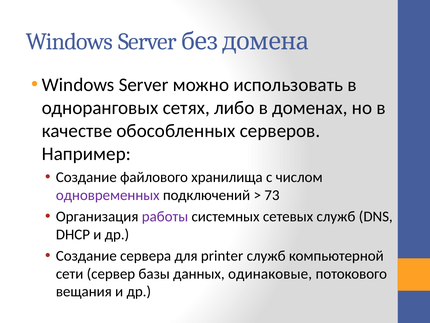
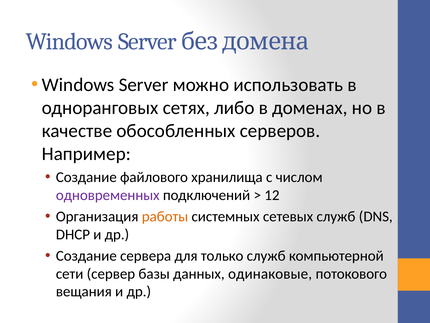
73: 73 -> 12
работы colour: purple -> orange
printer: printer -> только
